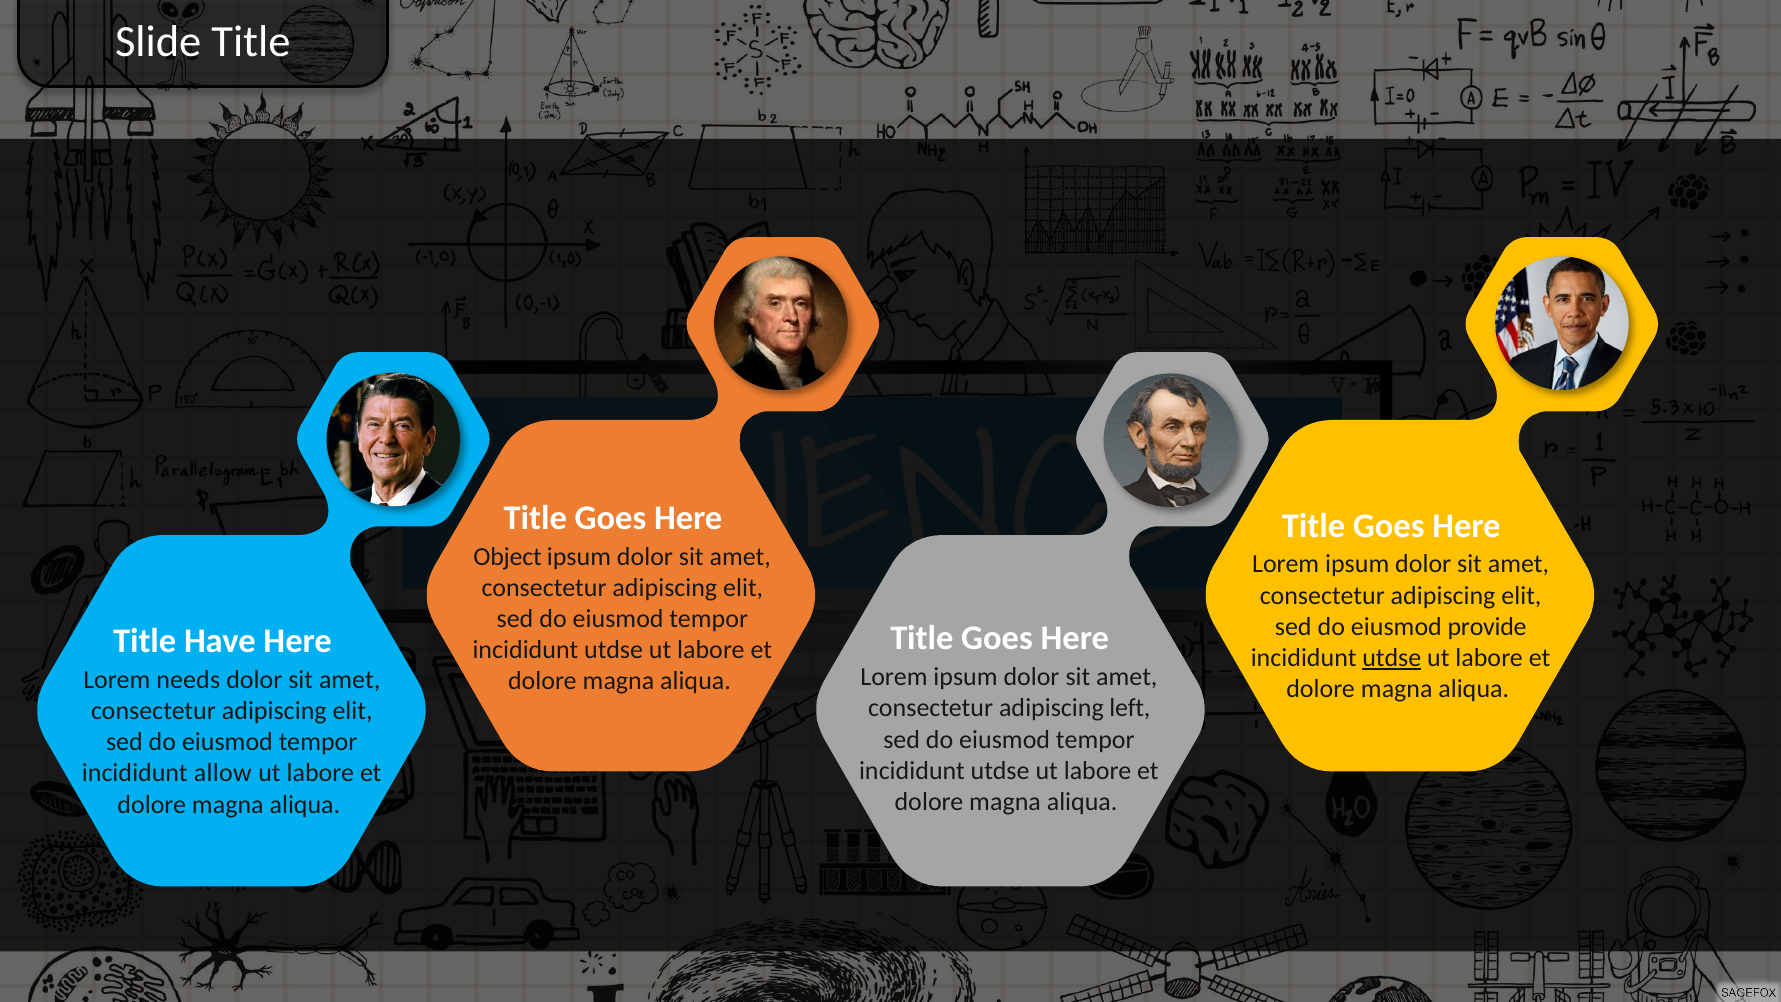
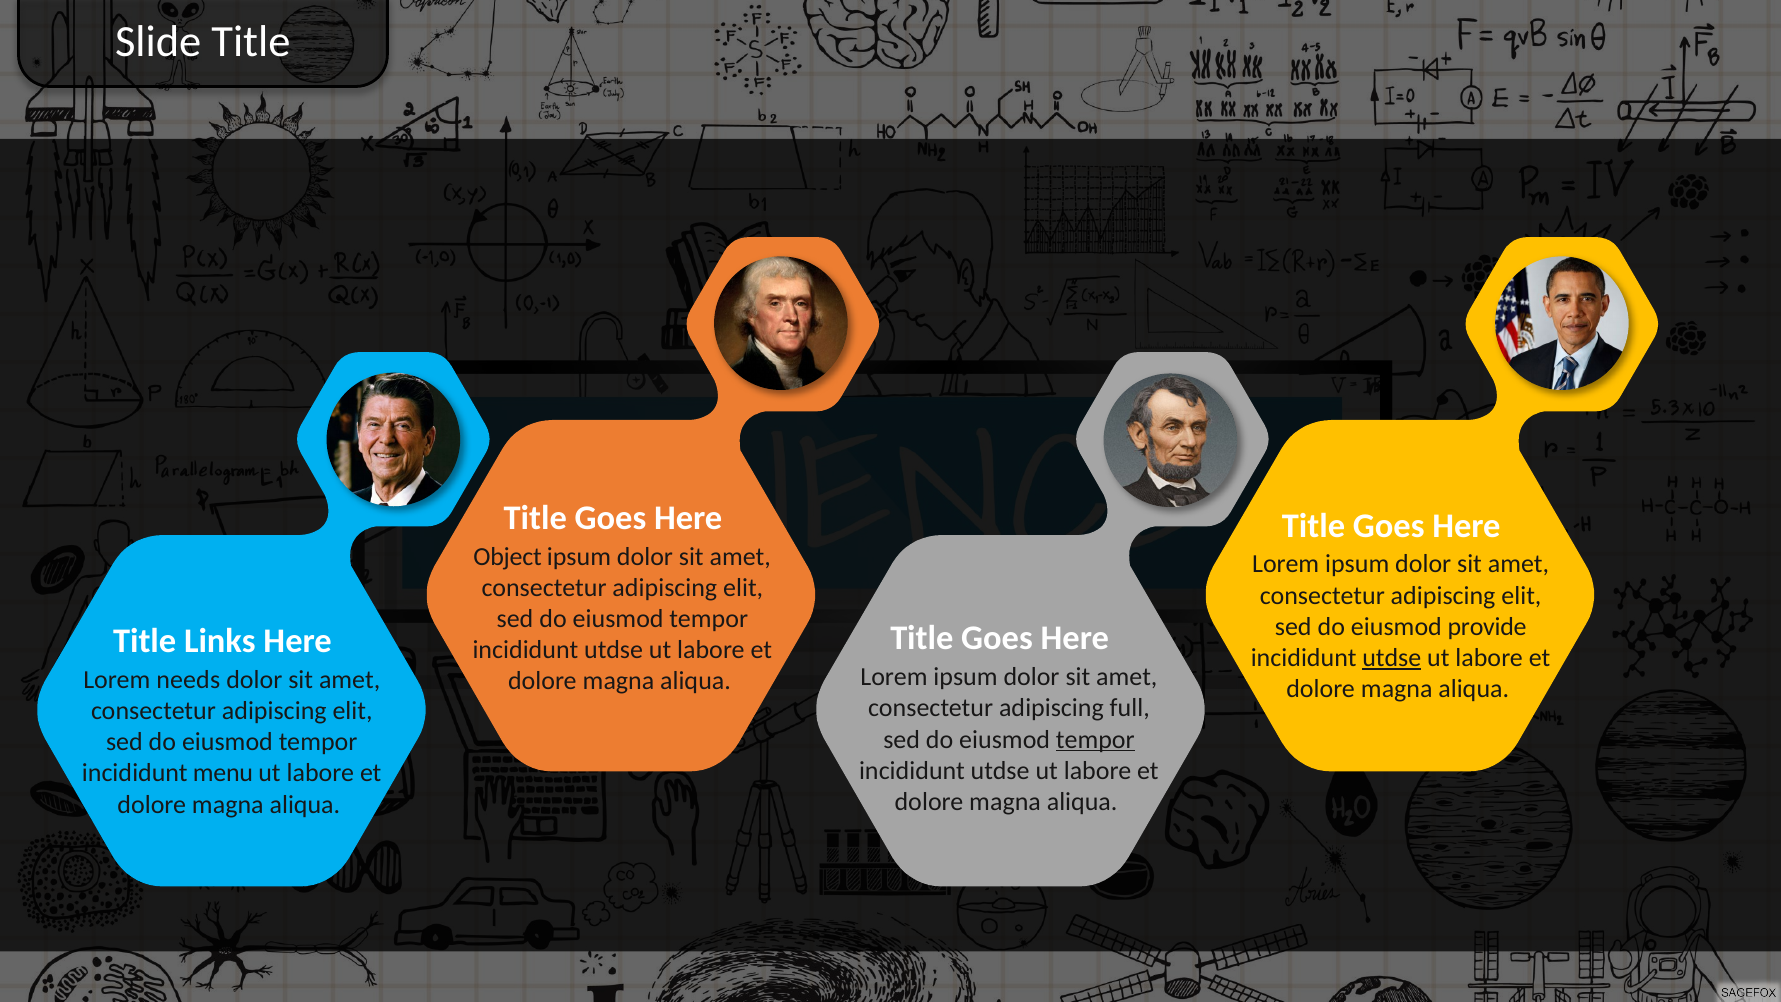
Have: Have -> Links
left: left -> full
tempor at (1095, 739) underline: none -> present
allow: allow -> menu
